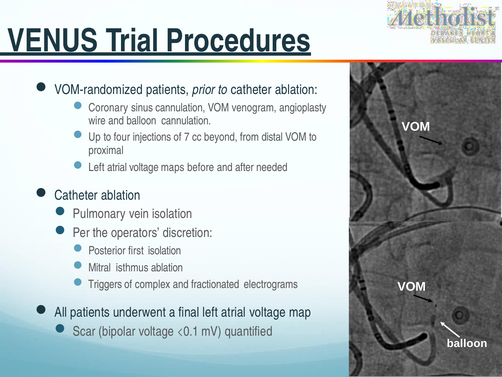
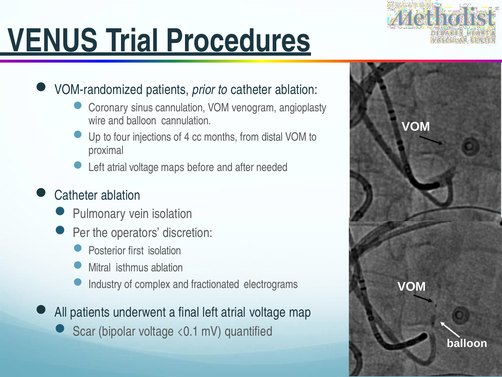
7: 7 -> 4
beyond: beyond -> months
Triggers: Triggers -> Industry
